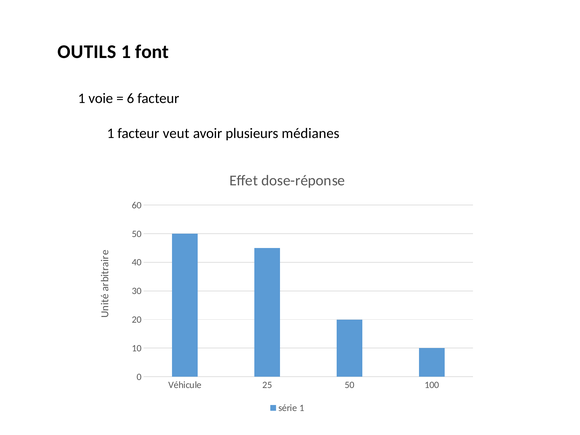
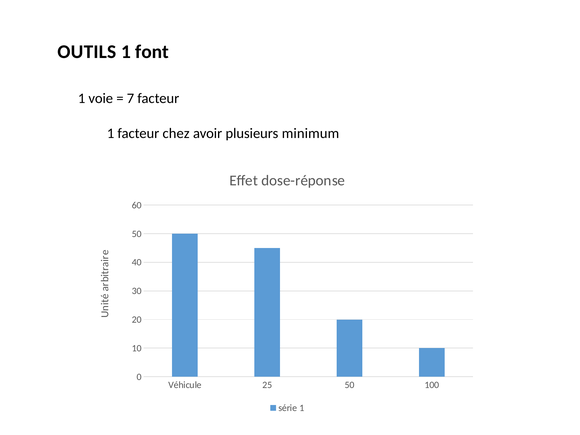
6: 6 -> 7
veut: veut -> chez
médianes: médianes -> minimum
